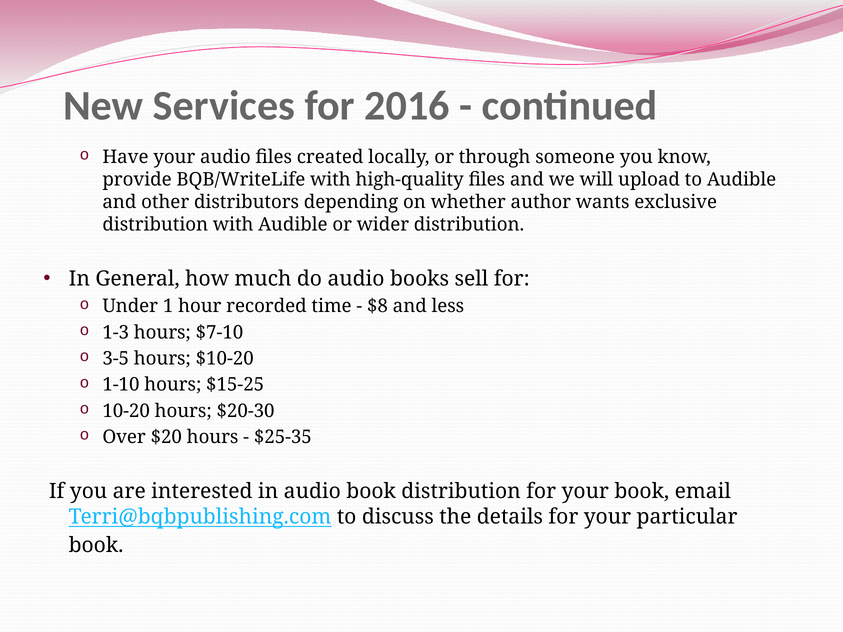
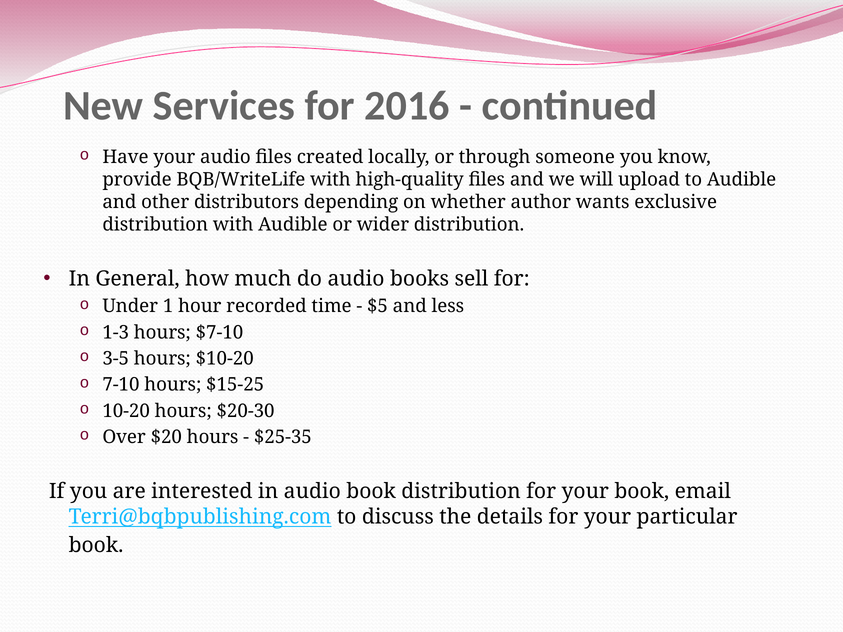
$8: $8 -> $5
1-10: 1-10 -> 7-10
